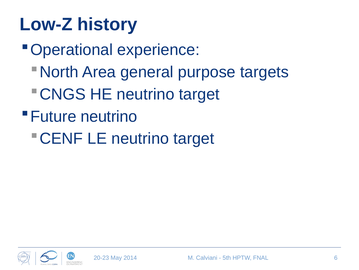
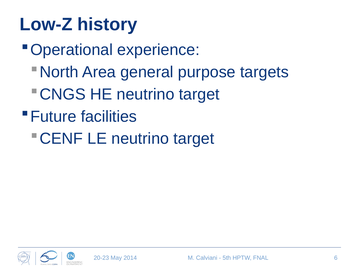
neutrino at (109, 116): neutrino -> facilities
